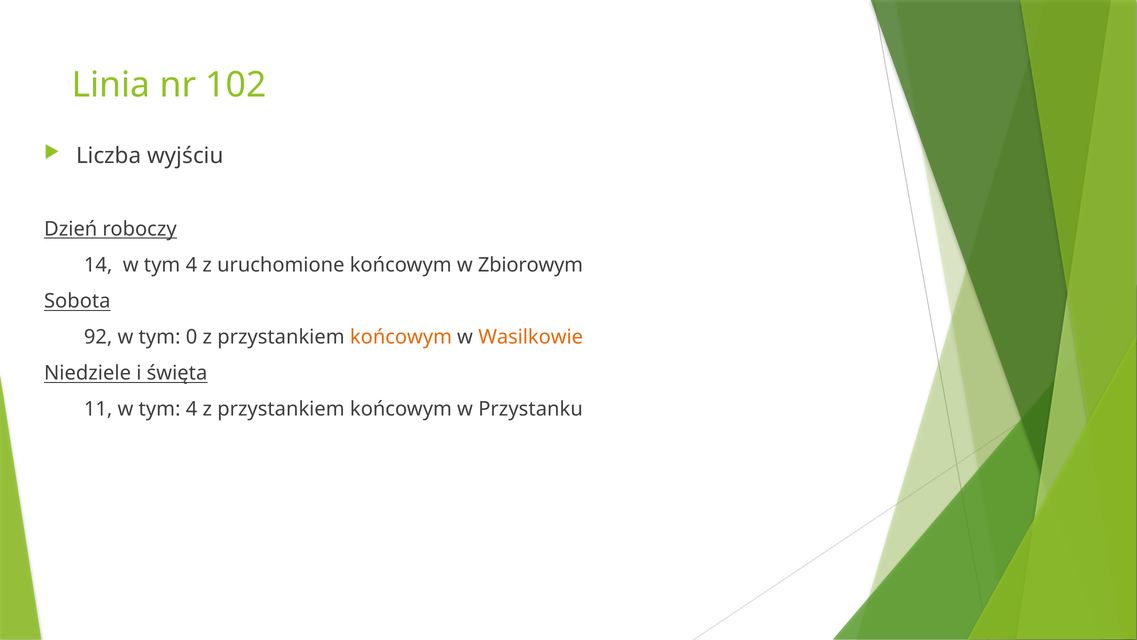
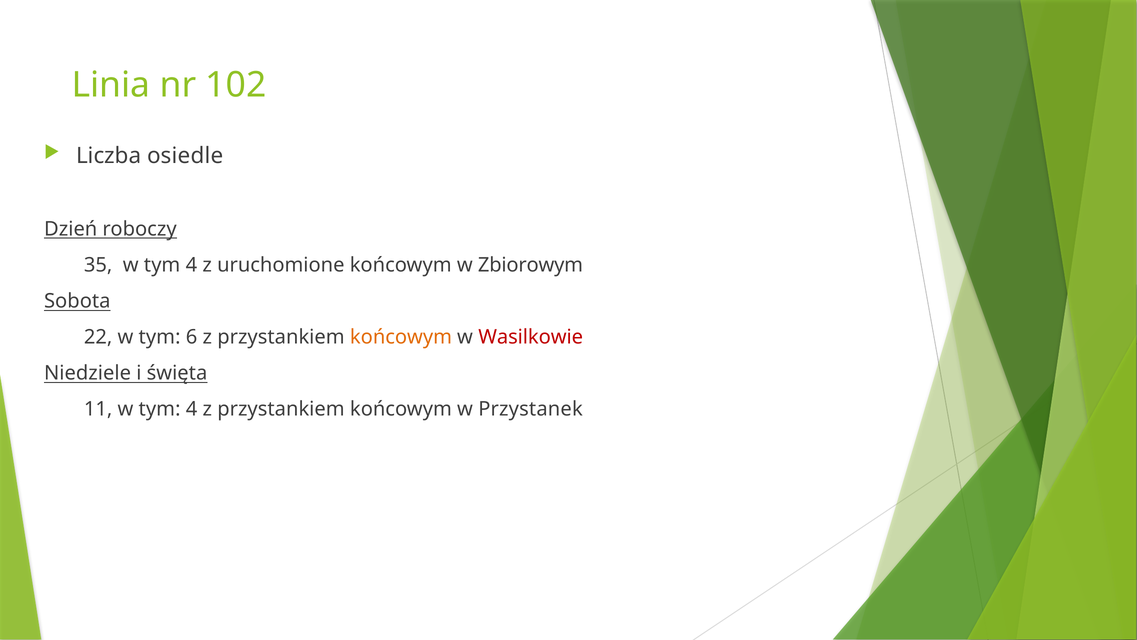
wyjściu: wyjściu -> osiedle
14: 14 -> 35
92: 92 -> 22
0: 0 -> 6
Wasilkowie colour: orange -> red
Przystanku: Przystanku -> Przystanek
